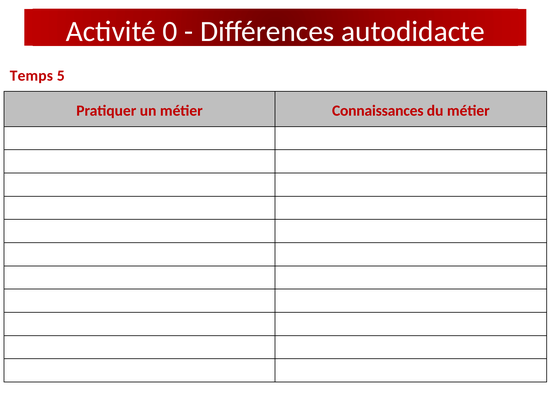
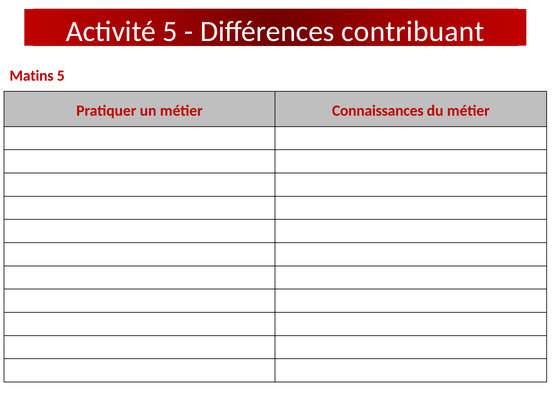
Activité 0: 0 -> 5
autodidacte: autodidacte -> contribuant
Temps: Temps -> Matins
